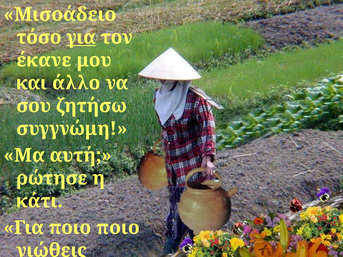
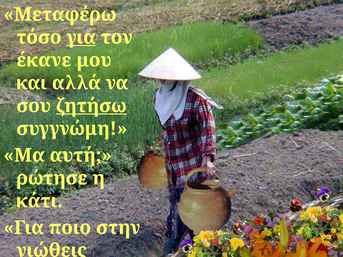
Μισοάδειο: Μισοάδειο -> Μεταφέρω
άλλο: άλλο -> αλλά
ζητήσω underline: none -> present
ποιο ποιο: ποιο -> στην
